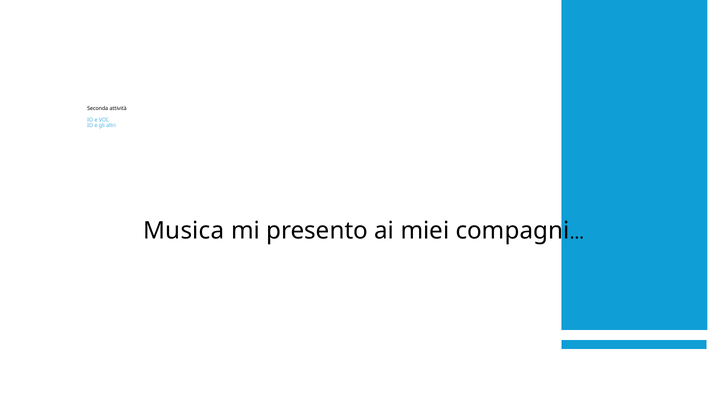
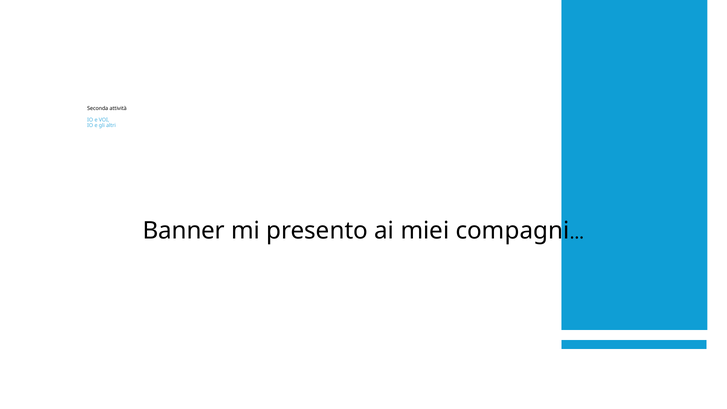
Musica: Musica -> Banner
